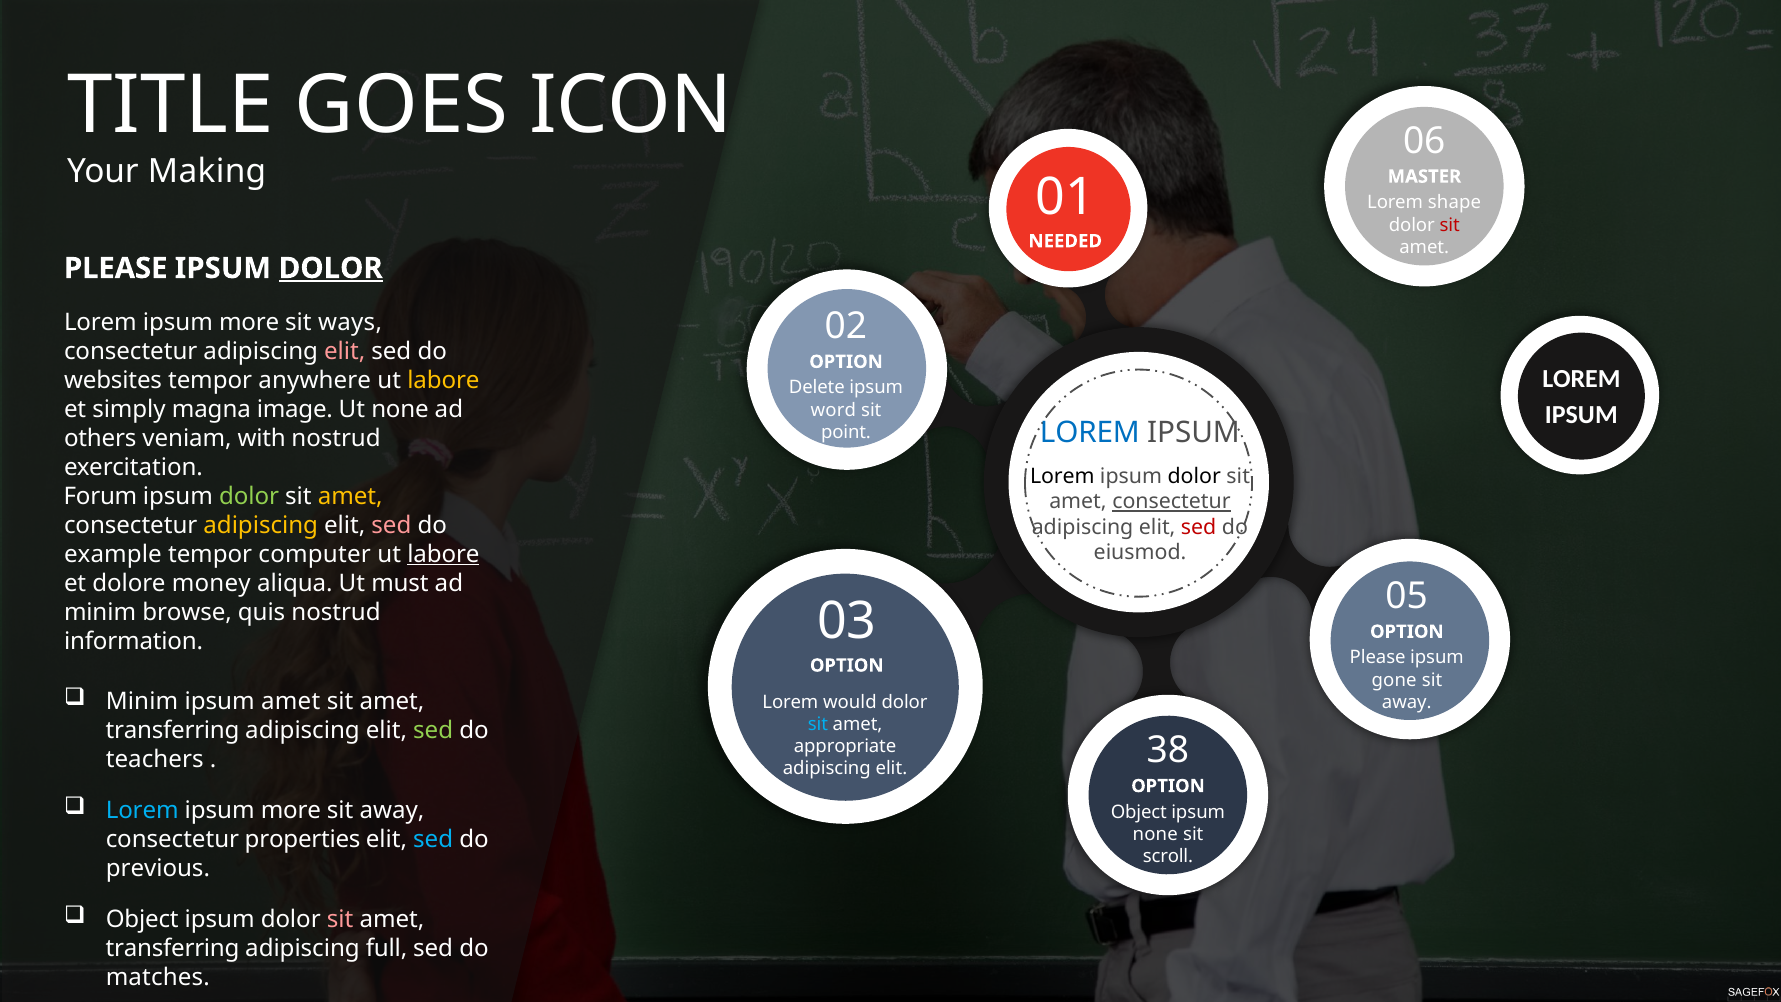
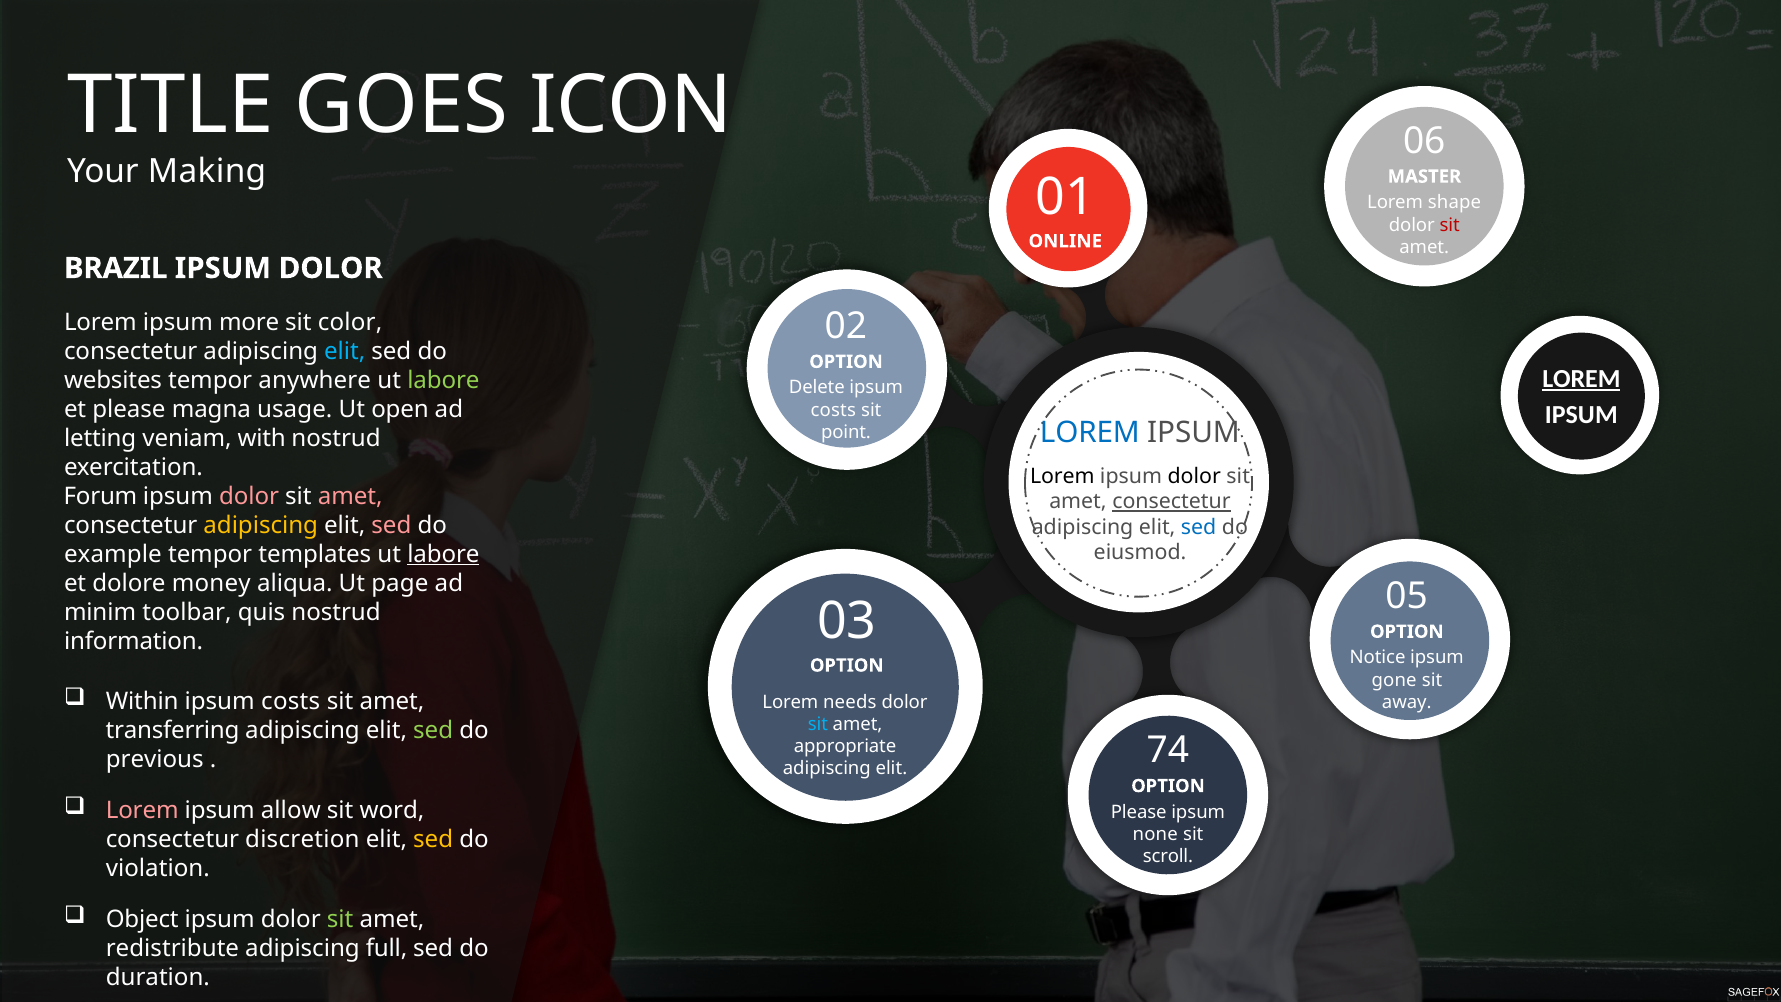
NEEDED: NEEDED -> ONLINE
PLEASE at (116, 268): PLEASE -> BRAZIL
DOLOR at (331, 268) underline: present -> none
ways: ways -> color
elit at (345, 351) colour: pink -> light blue
LOREM at (1581, 379) underline: none -> present
labore at (443, 380) colour: yellow -> light green
et simply: simply -> please
image: image -> usage
Ut none: none -> open
word at (833, 410): word -> costs
others: others -> letting
dolor at (249, 496) colour: light green -> pink
amet at (350, 496) colour: yellow -> pink
sed at (1199, 527) colour: red -> blue
computer: computer -> templates
must: must -> page
browse: browse -> toolbar
Please at (1378, 658): Please -> Notice
Minim at (142, 701): Minim -> Within
amet at (291, 701): amet -> costs
would: would -> needs
teachers: teachers -> previous
38: 38 -> 74
Lorem at (142, 811) colour: light blue -> pink
more at (291, 811): more -> allow
away at (392, 811): away -> word
Object at (1139, 812): Object -> Please
properties: properties -> discretion
sed at (433, 840) colour: light blue -> yellow
previous: previous -> violation
sit at (340, 920) colour: pink -> light green
transferring at (173, 949): transferring -> redistribute
matches: matches -> duration
